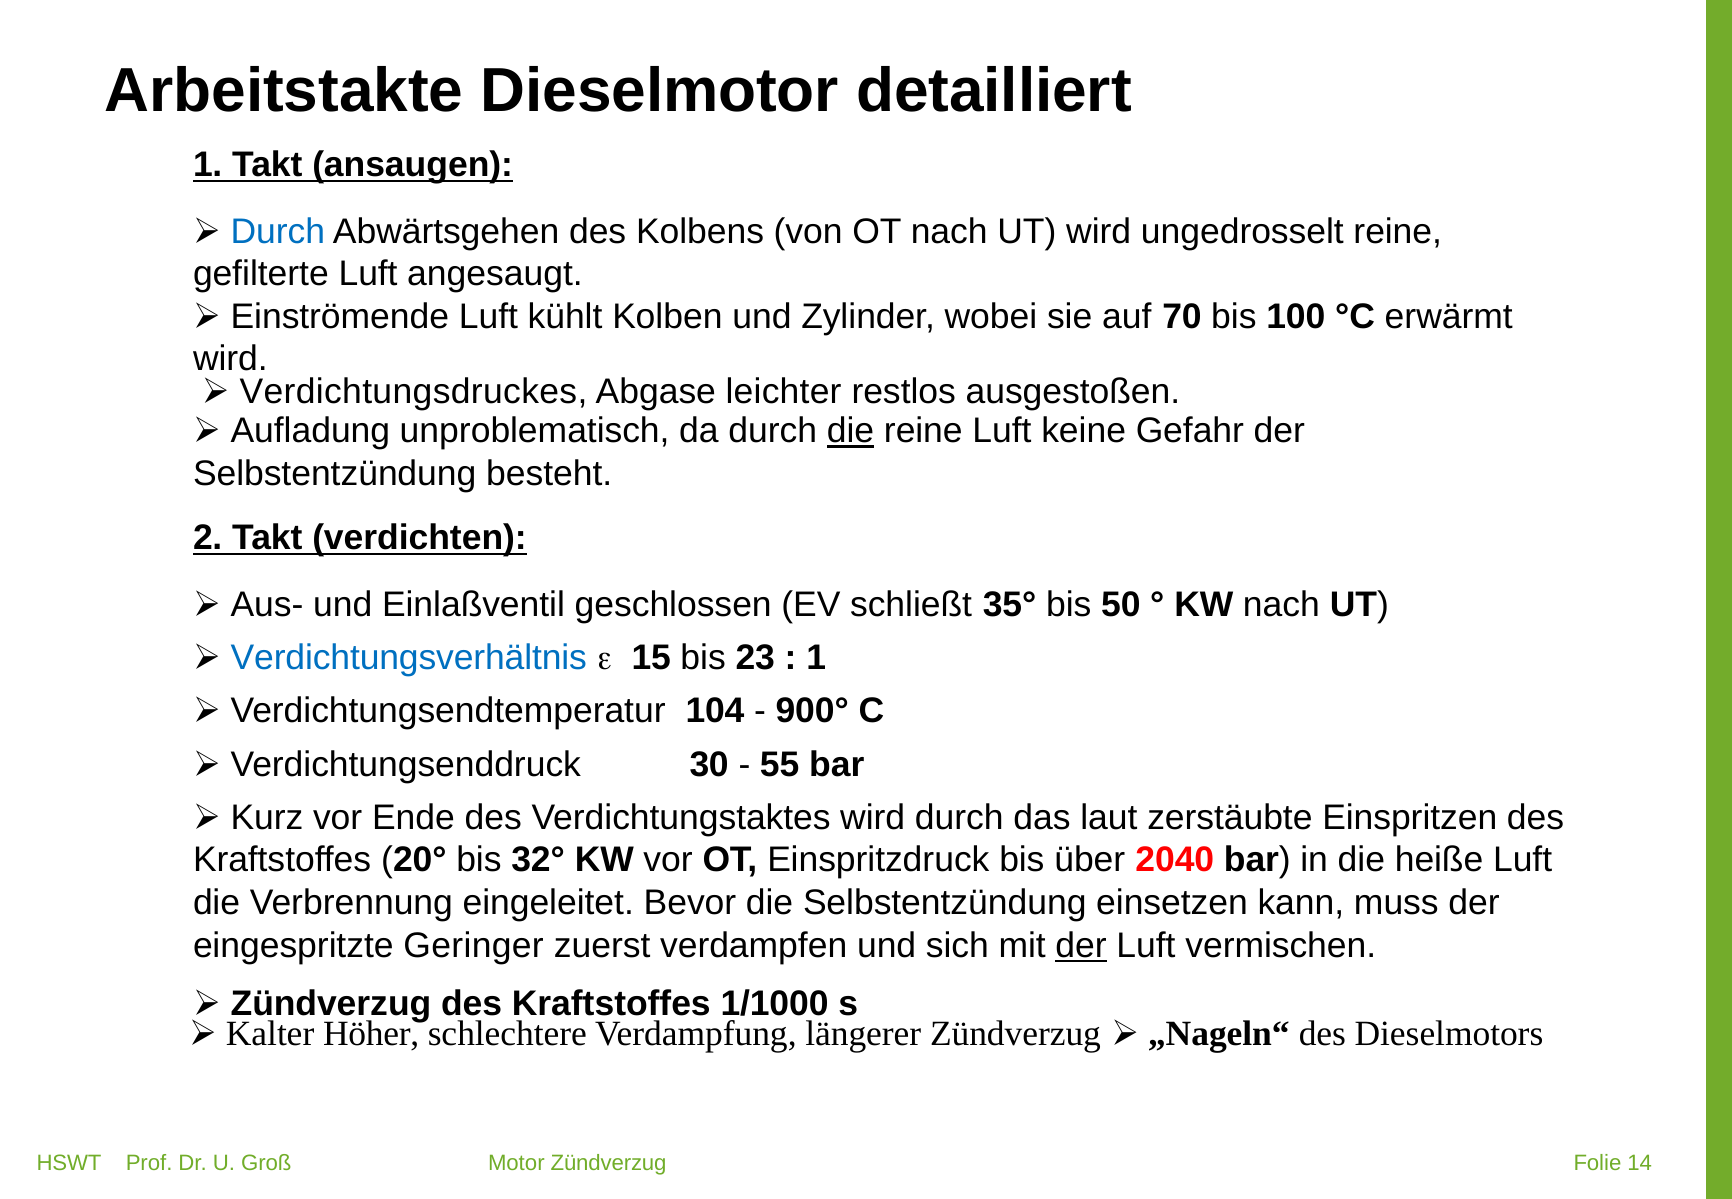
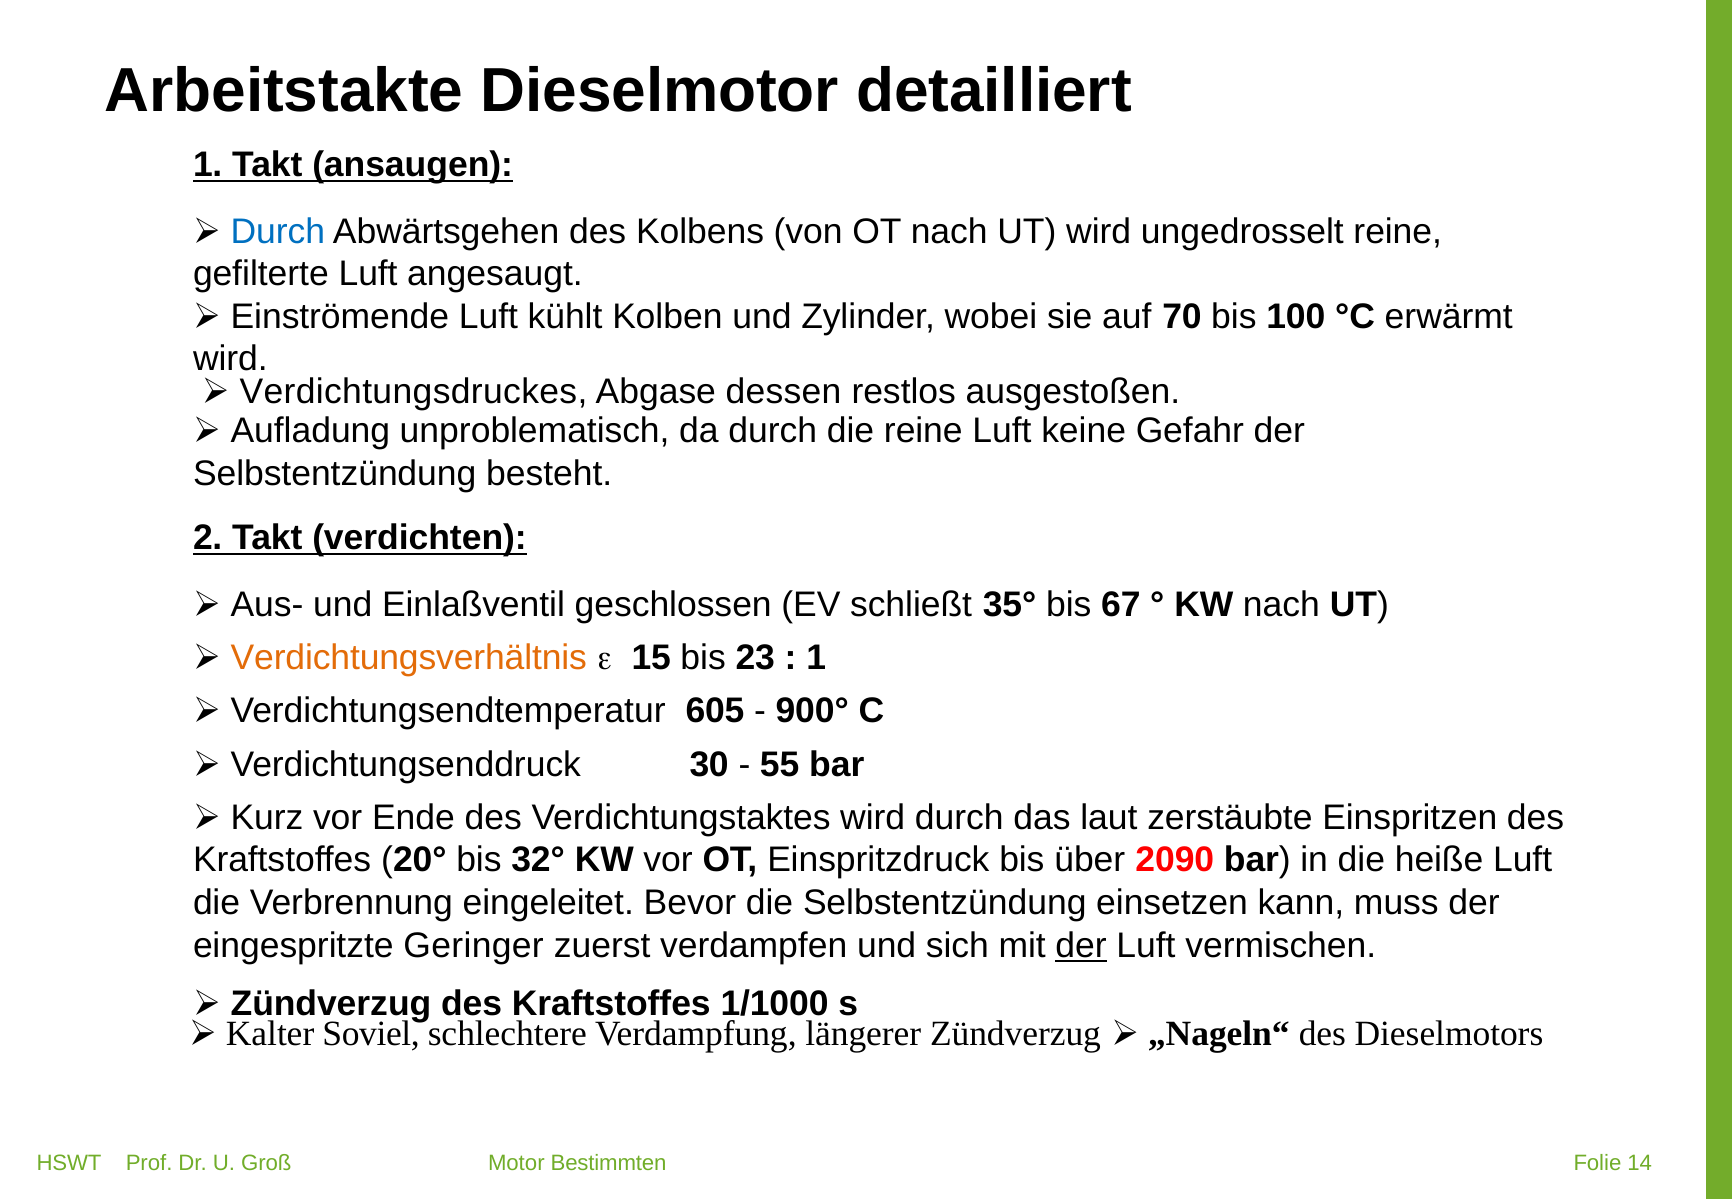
leichter: leichter -> dessen
die at (851, 431) underline: present -> none
50: 50 -> 67
Verdichtungsverhältnis colour: blue -> orange
104: 104 -> 605
2040: 2040 -> 2090
Höher: Höher -> Soviel
Motor Zündverzug: Zündverzug -> Bestimmten
